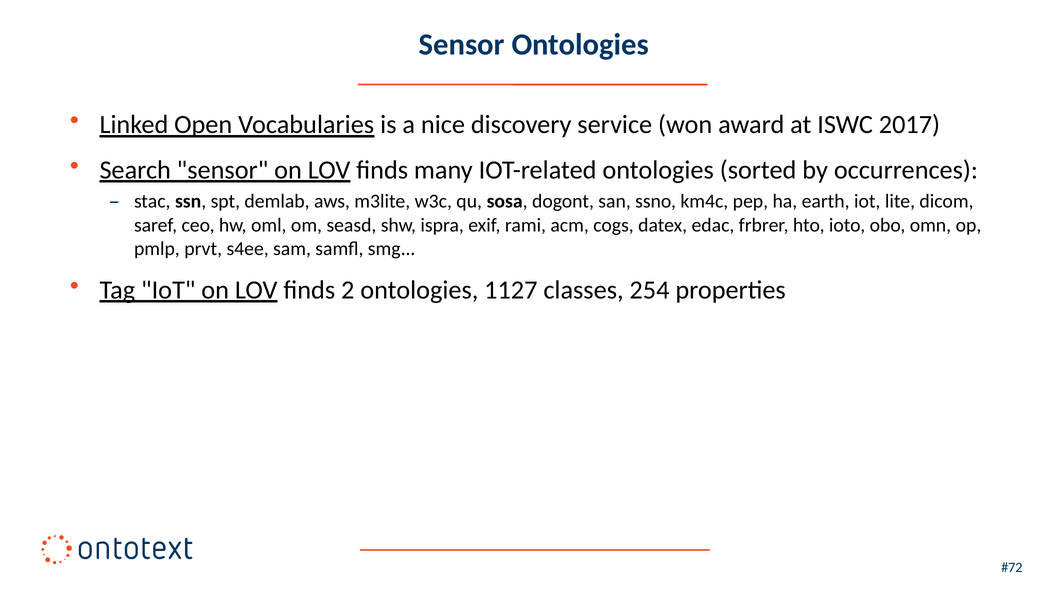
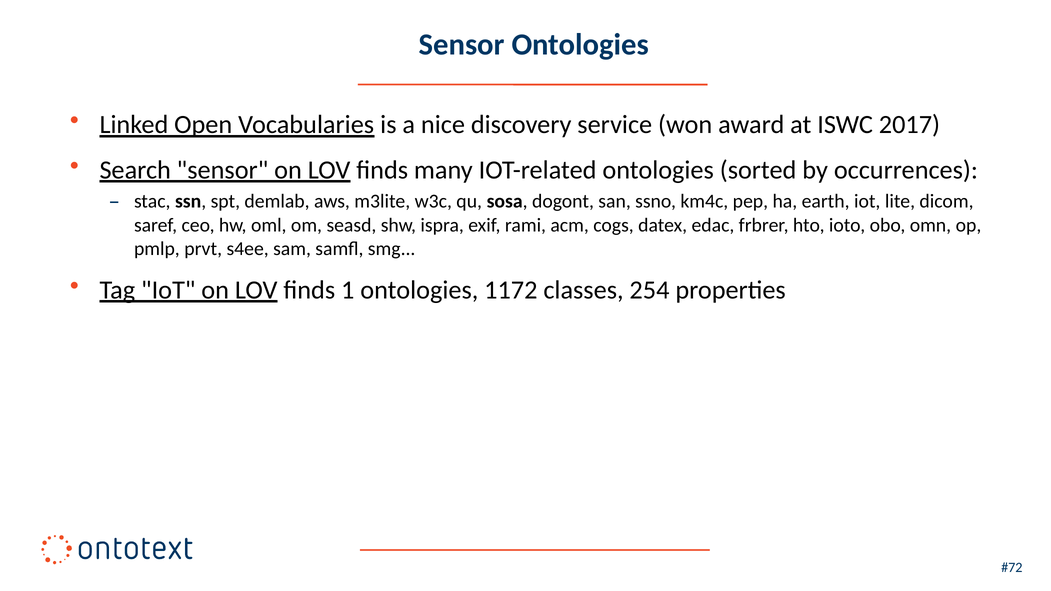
2: 2 -> 1
1127: 1127 -> 1172
